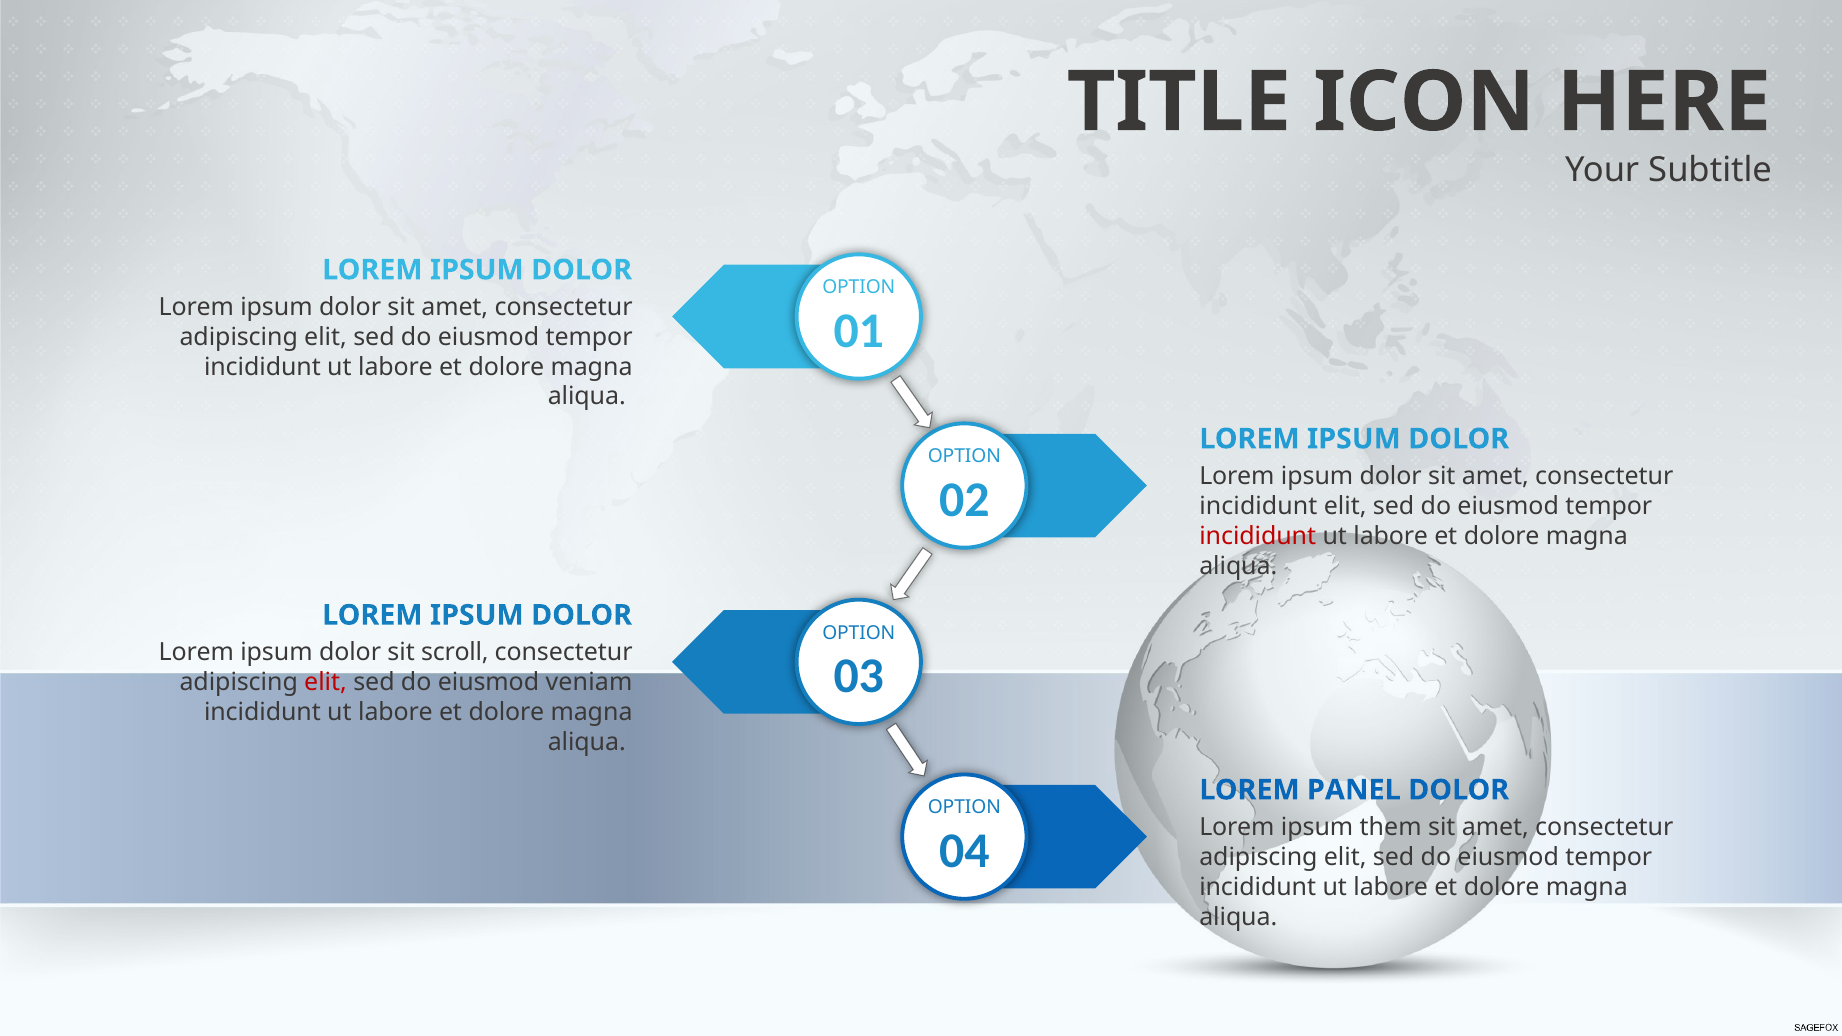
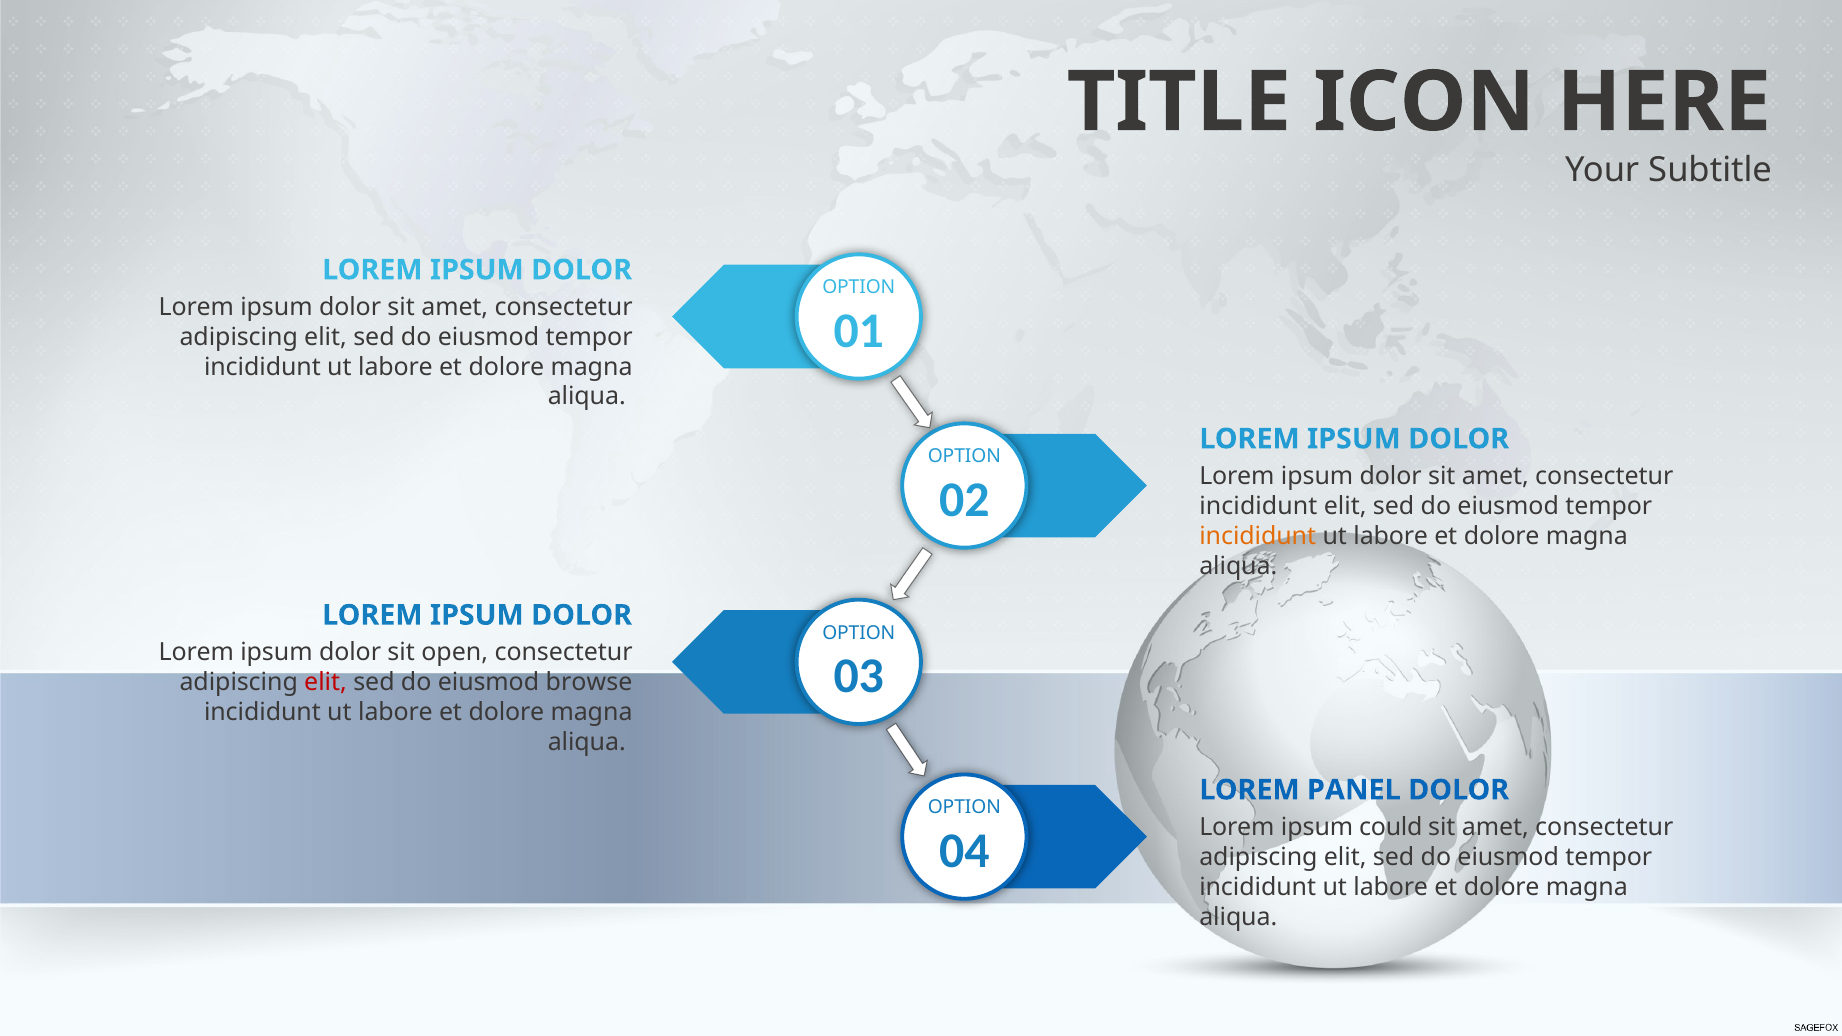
incididunt at (1258, 536) colour: red -> orange
scroll: scroll -> open
veniam: veniam -> browse
them: them -> could
